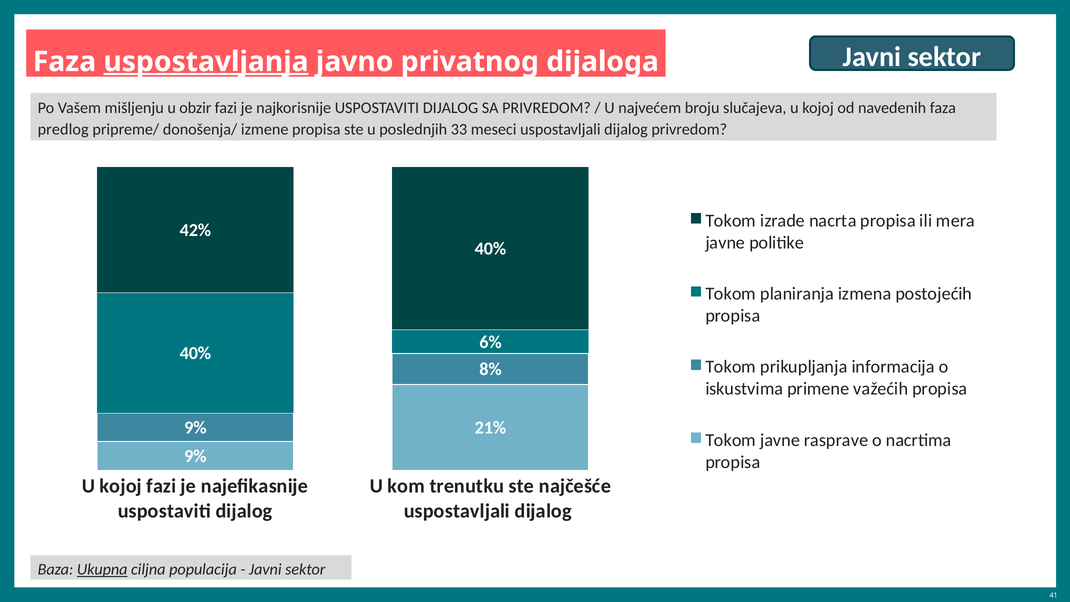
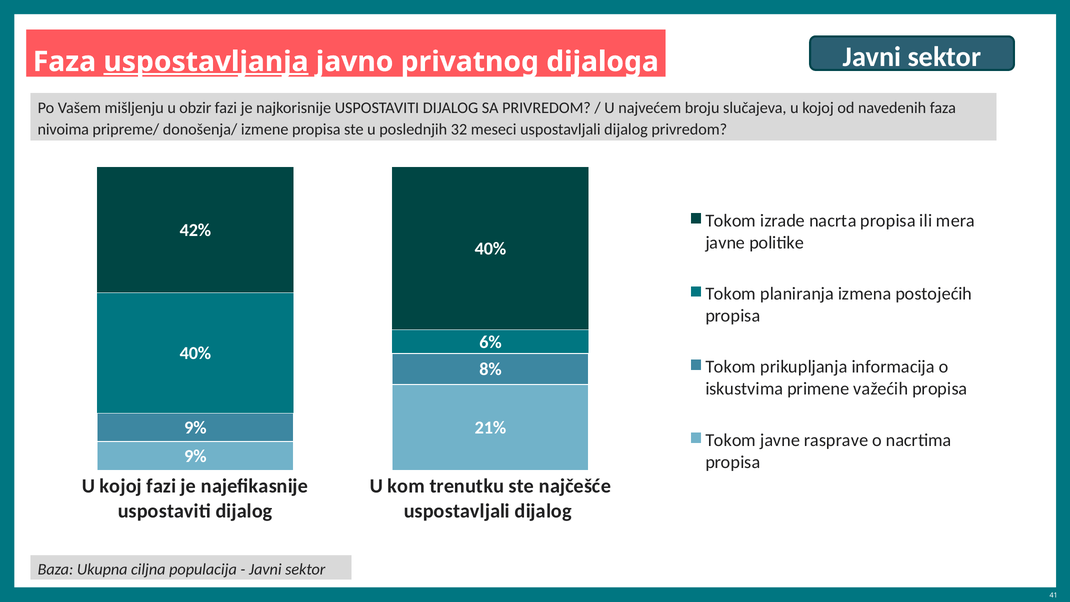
predlog: predlog -> nivoima
33: 33 -> 32
Ukupna underline: present -> none
